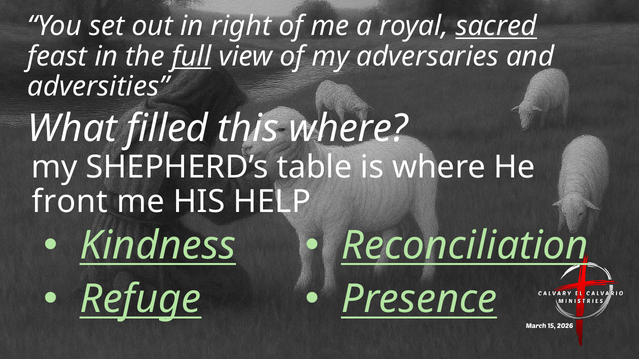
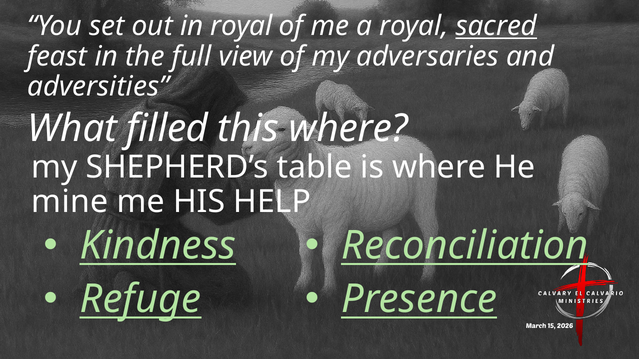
in right: right -> royal
full underline: present -> none
front: front -> mine
